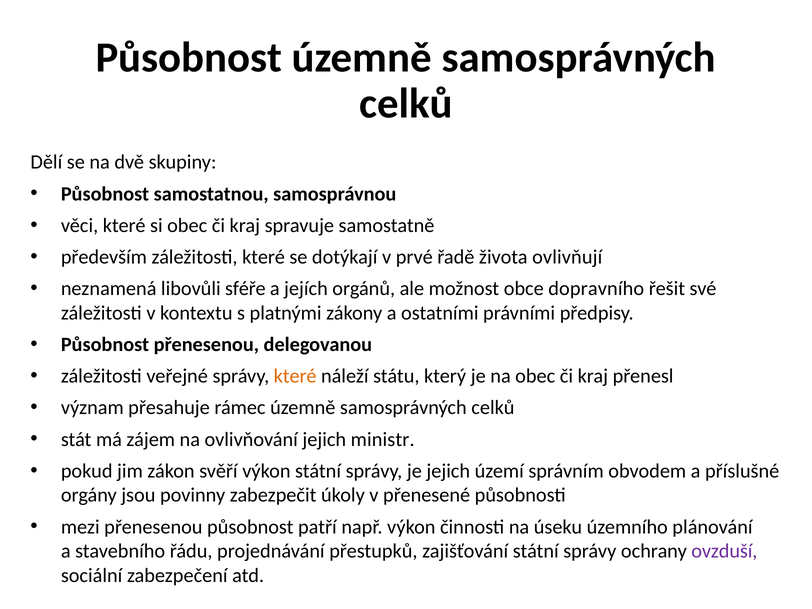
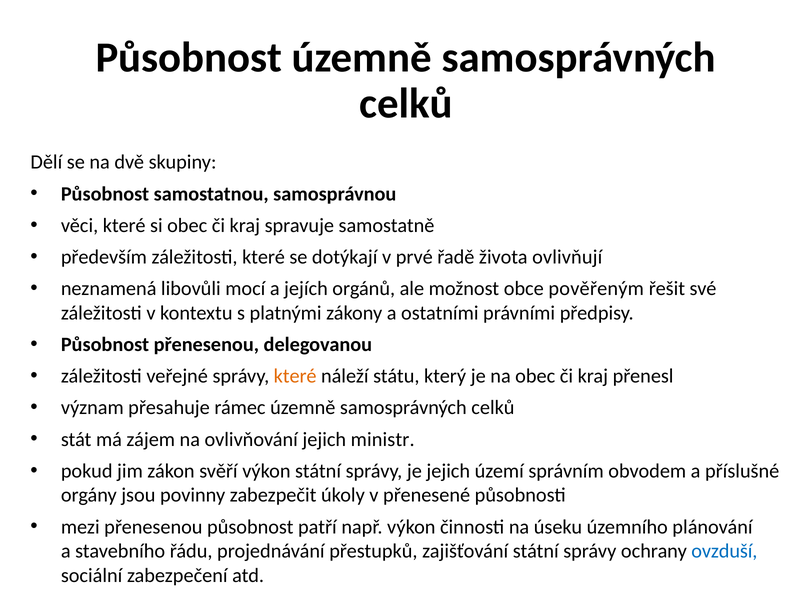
sféře: sféře -> mocí
dopravního: dopravního -> pověřeným
ovzduší colour: purple -> blue
